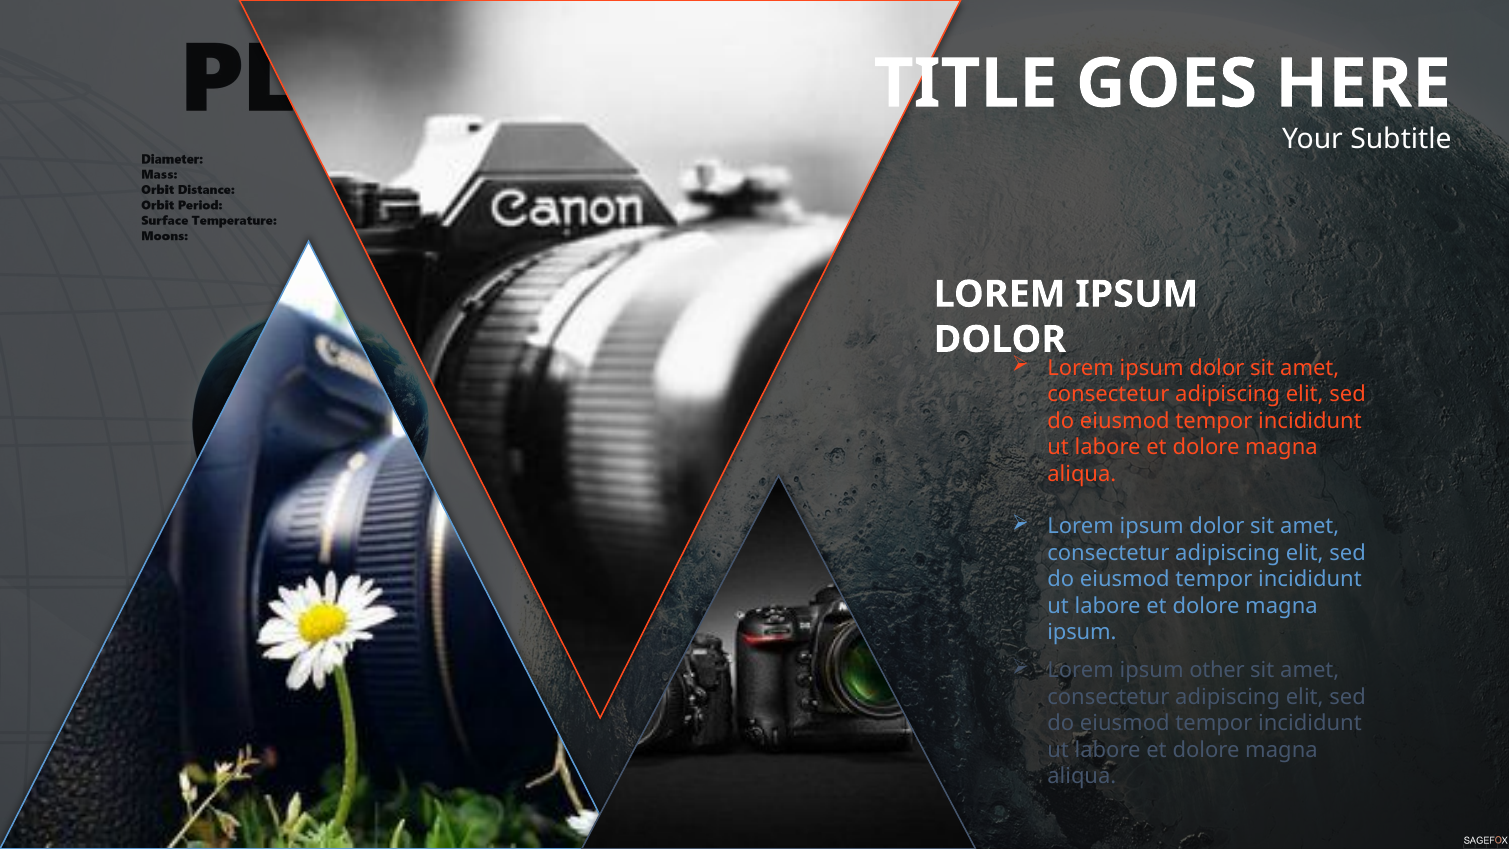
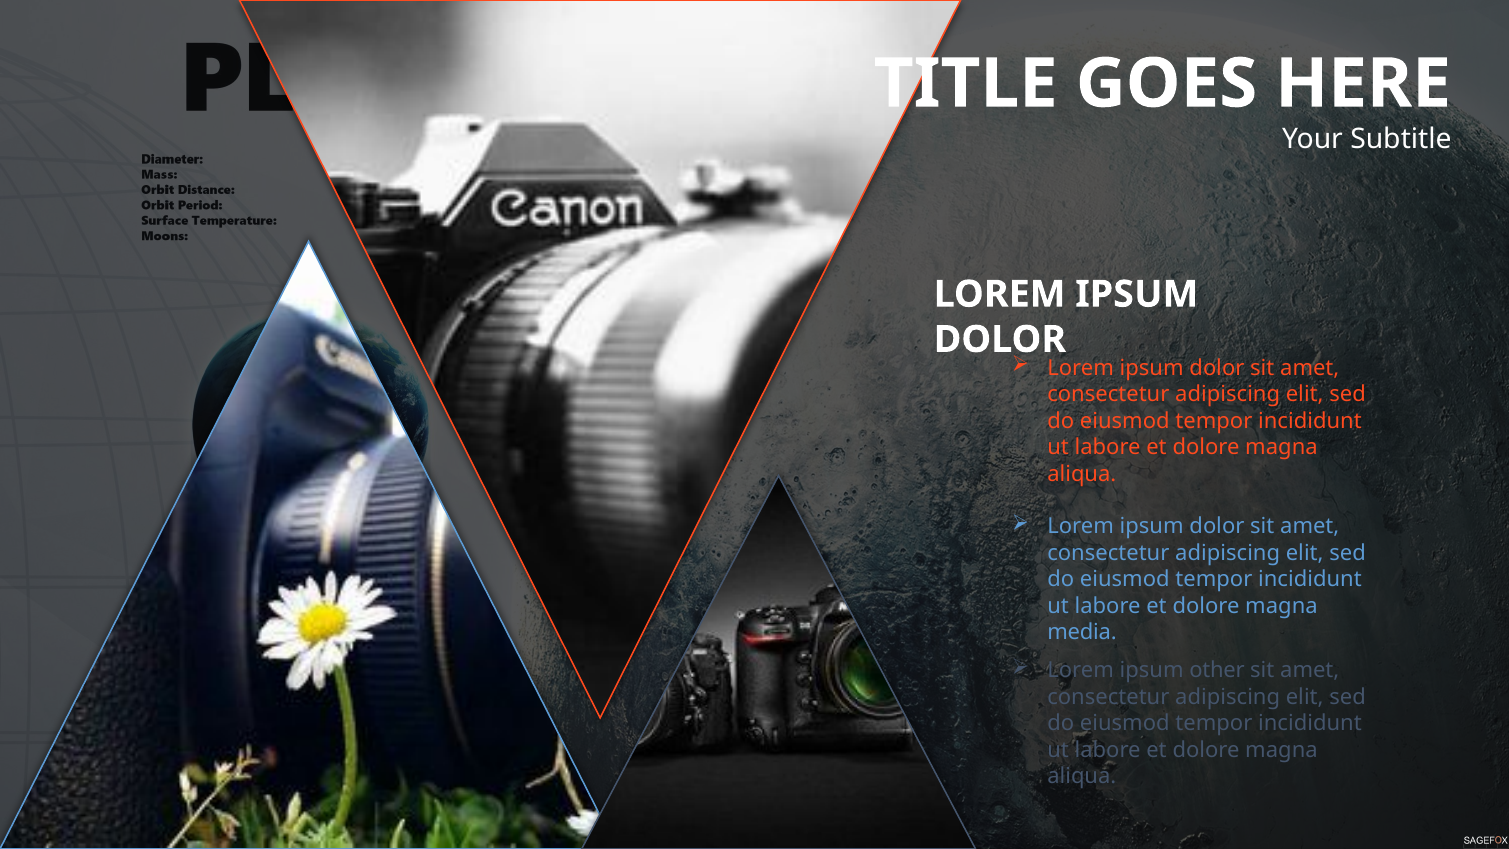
ipsum at (1082, 632): ipsum -> media
